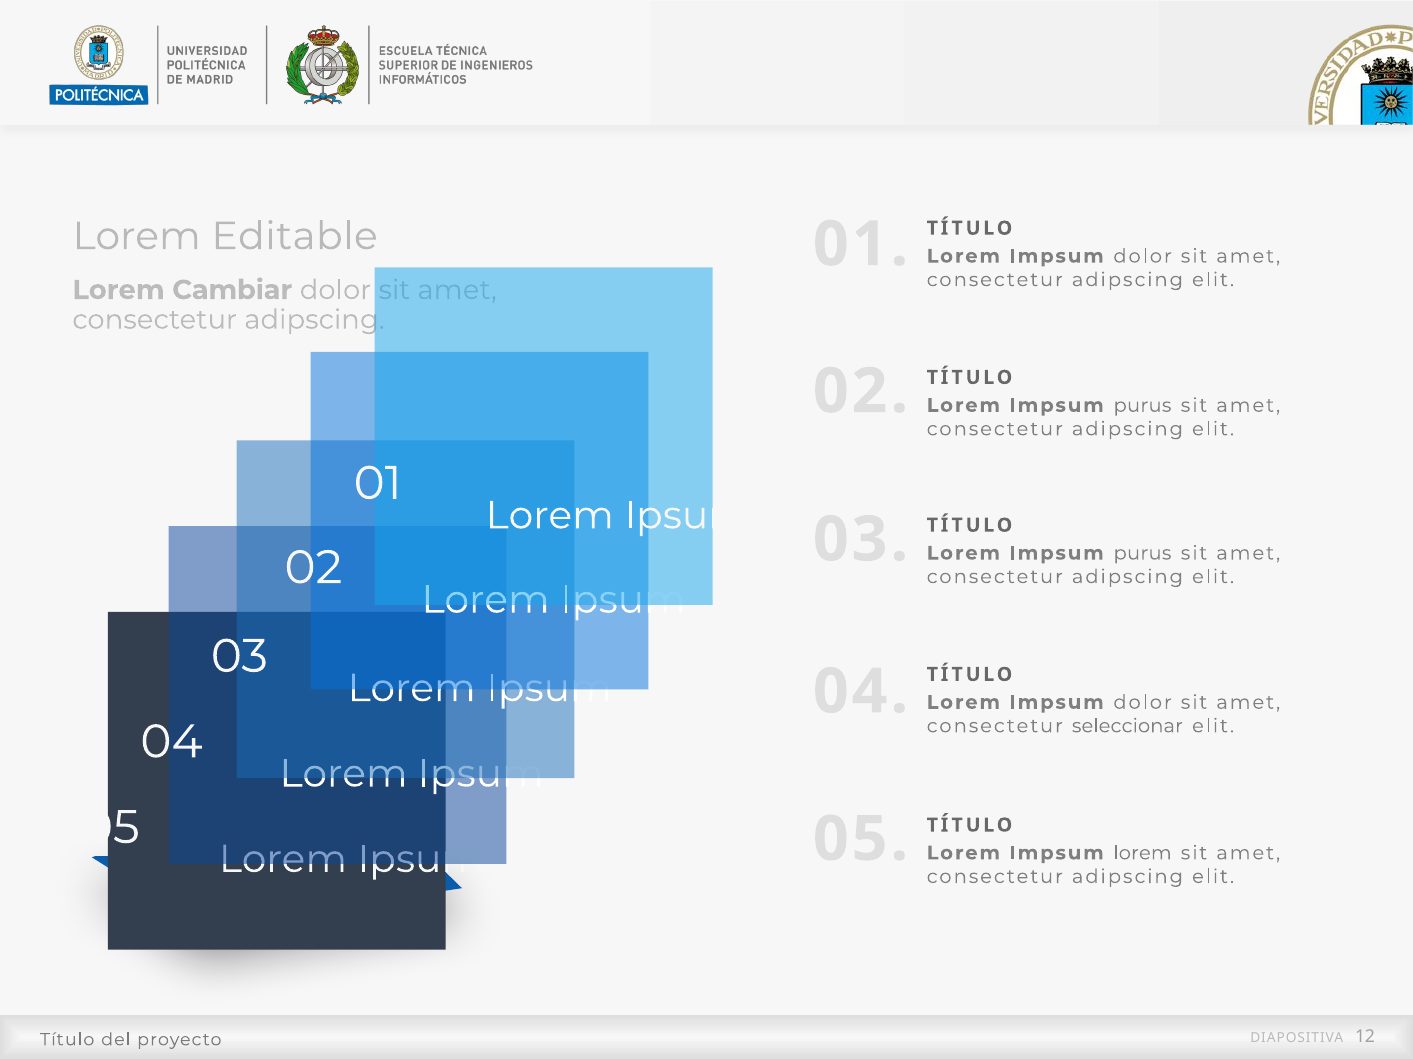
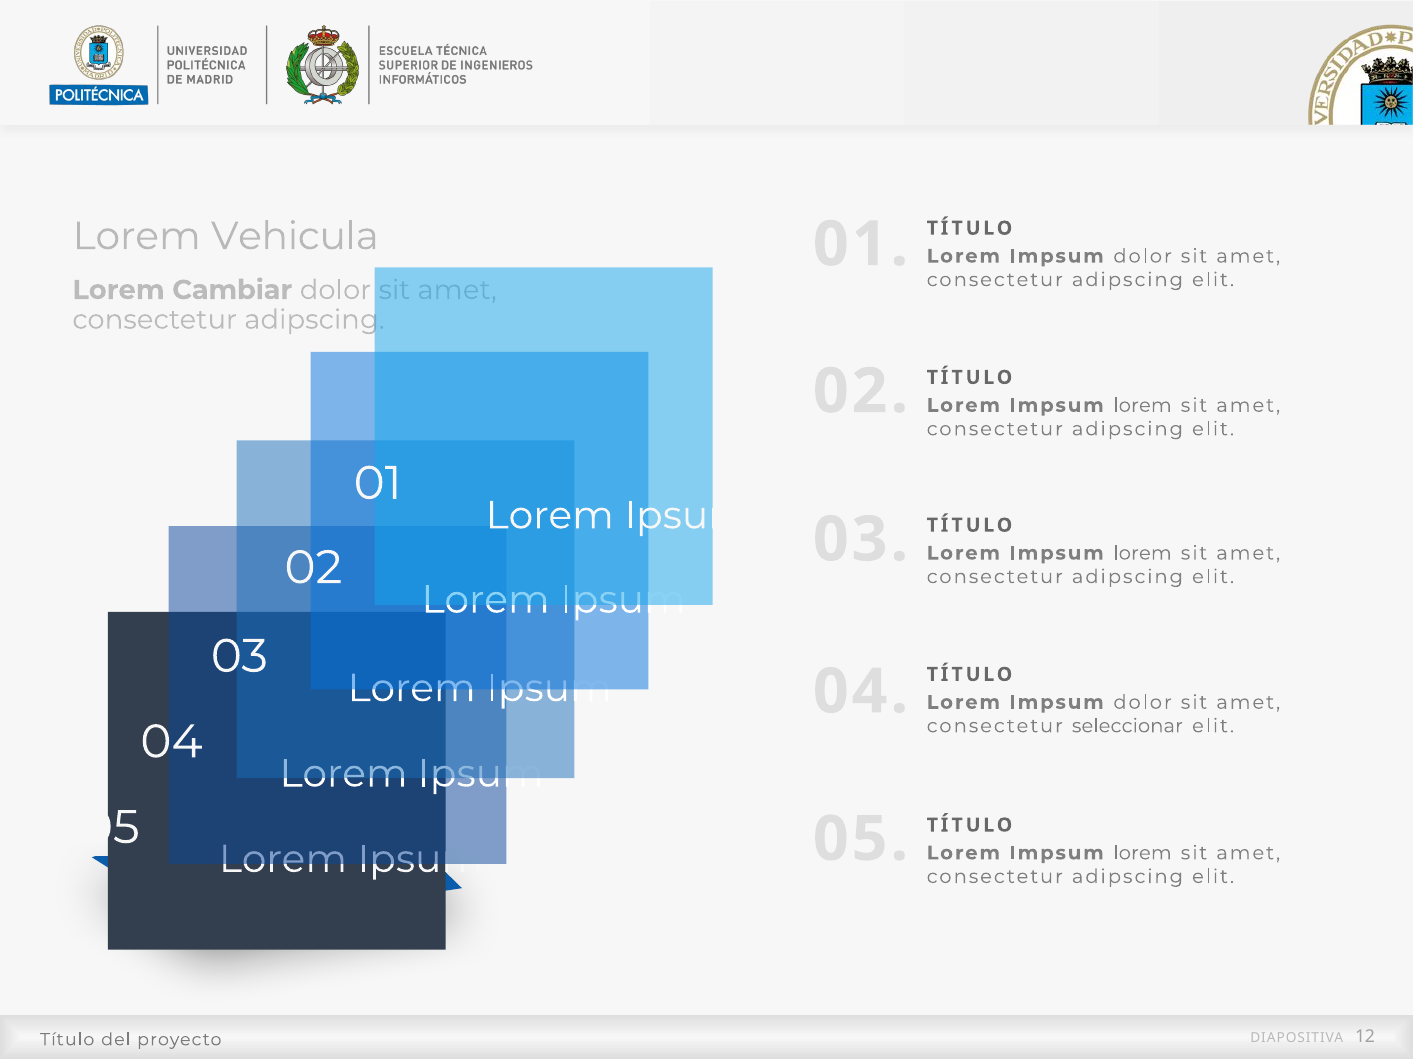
Editable: Editable -> Vehicula
purus at (1142, 406): purus -> lorem
purus at (1142, 553): purus -> lorem
